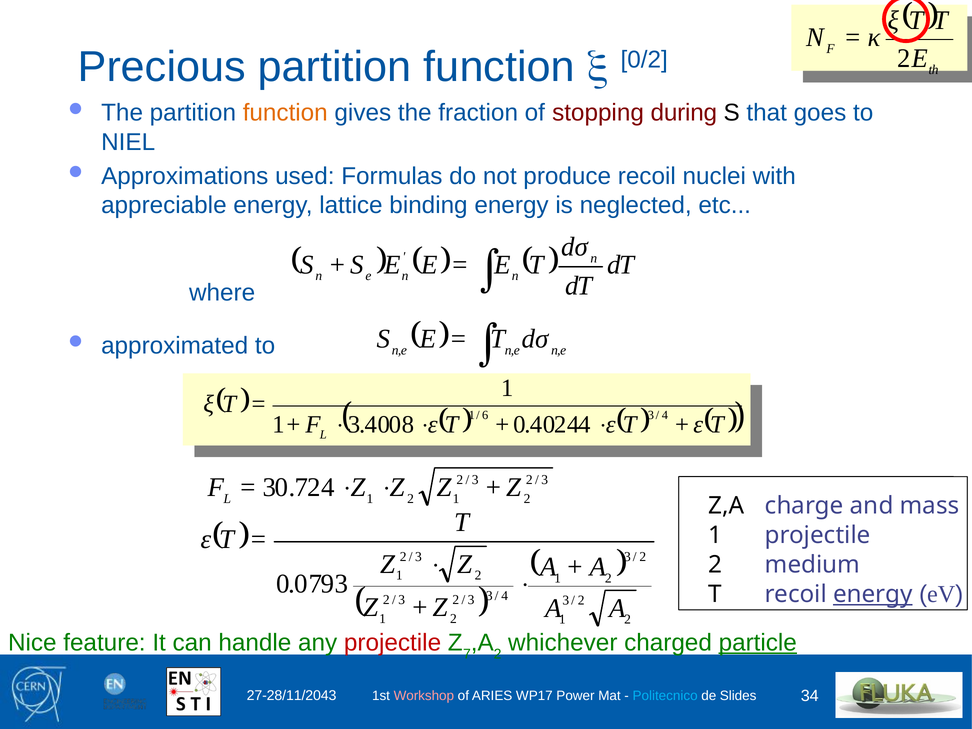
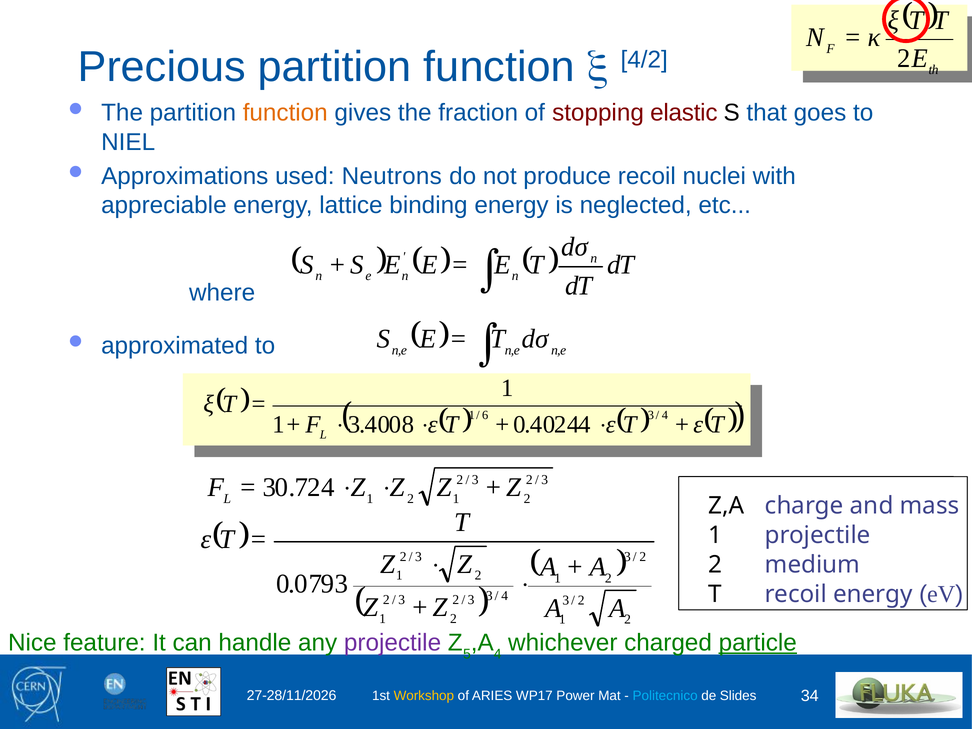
0/2: 0/2 -> 4/2
during: during -> elastic
Formulas: Formulas -> Neutrons
energy at (873, 594) underline: present -> none
projectile at (393, 643) colour: red -> purple
7: 7 -> 5
2 at (498, 654): 2 -> 4
27-28/11/2043: 27-28/11/2043 -> 27-28/11/2026
Workshop colour: pink -> yellow
